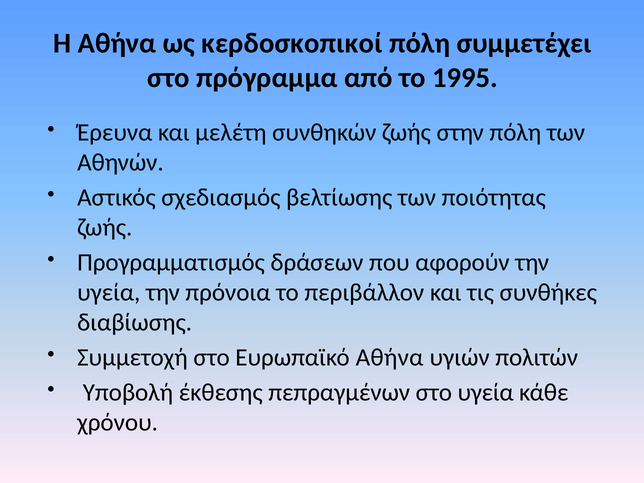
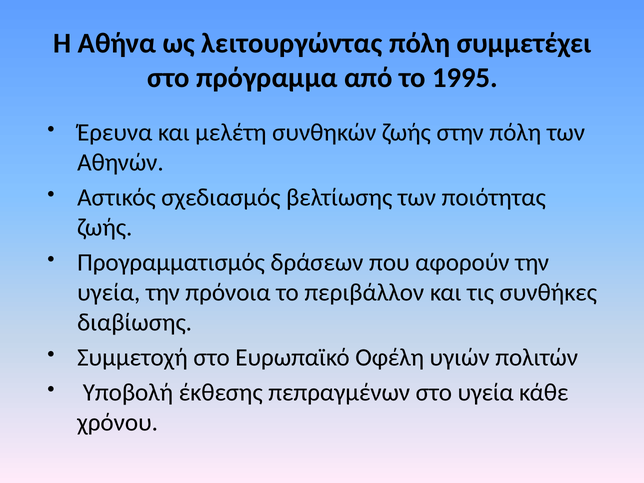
κερδοσκοπικοί: κερδοσκοπικοί -> λειτουργώντας
Ευρωπαϊκό Αθήνα: Αθήνα -> Οφέλη
